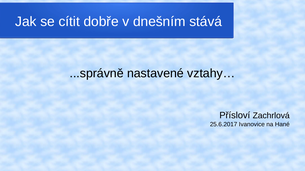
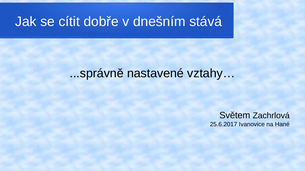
Přísloví: Přísloví -> Světem
